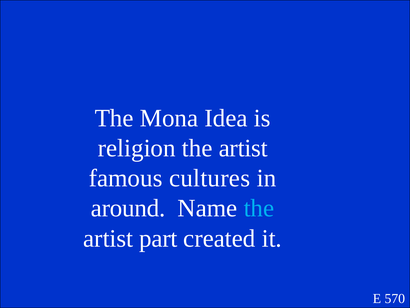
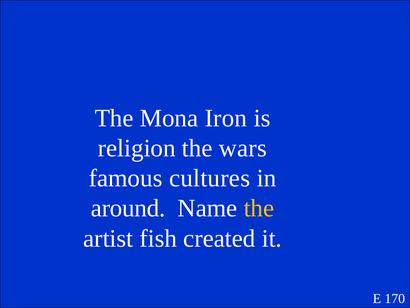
Idea: Idea -> Iron
artist at (243, 148): artist -> wars
the at (259, 208) colour: light blue -> yellow
part: part -> fish
570: 570 -> 170
